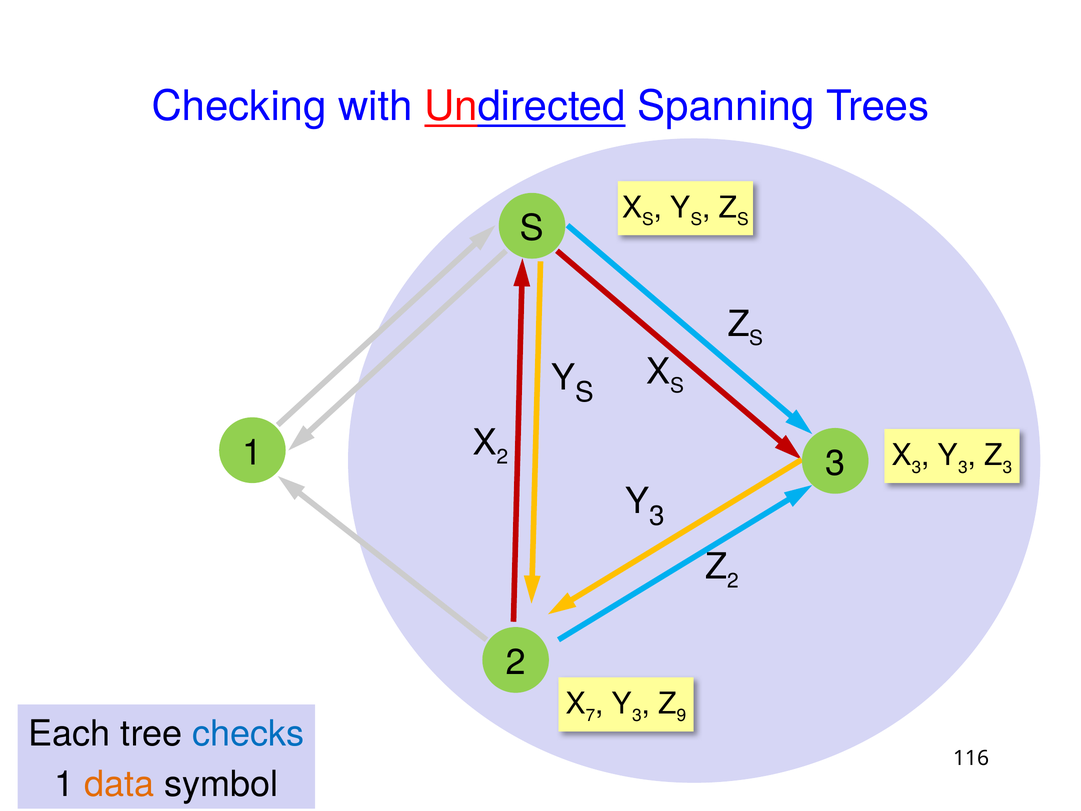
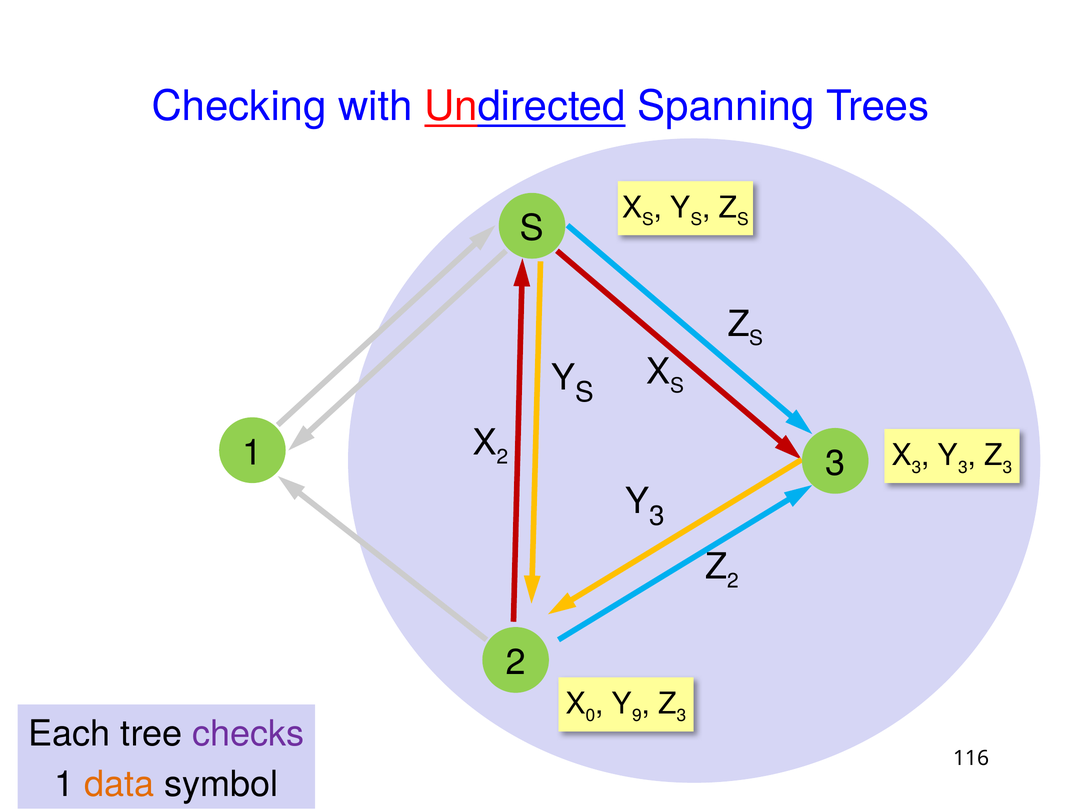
7: 7 -> 0
3 at (637, 715): 3 -> 9
9 at (682, 715): 9 -> 3
checks colour: blue -> purple
